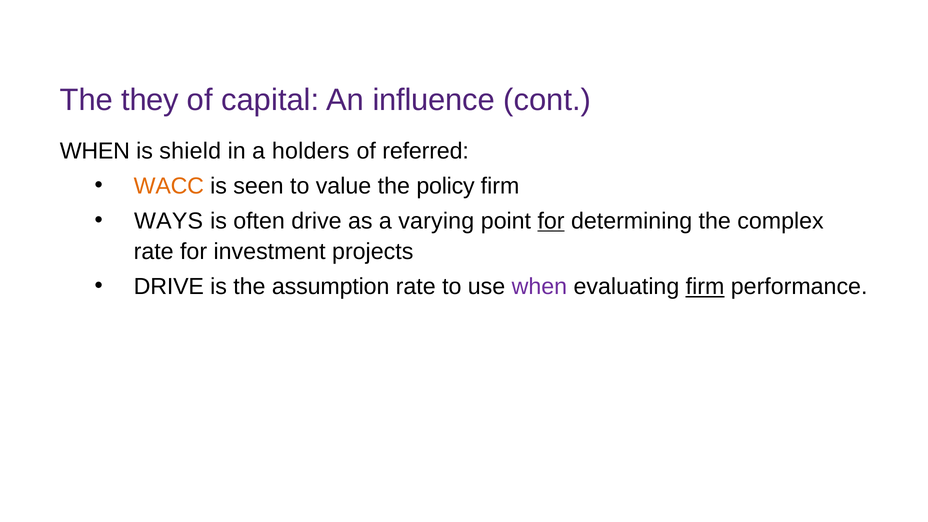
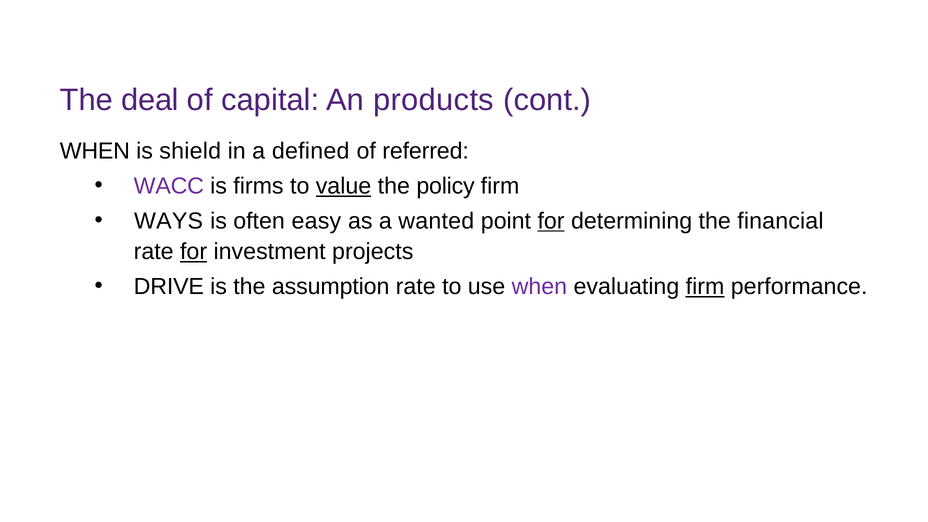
they: they -> deal
influence: influence -> products
holders: holders -> defined
WACC colour: orange -> purple
seen: seen -> firms
value underline: none -> present
often drive: drive -> easy
varying: varying -> wanted
complex: complex -> financial
for at (194, 252) underline: none -> present
